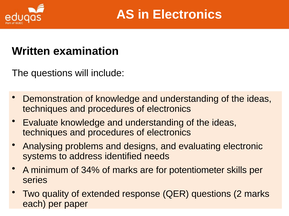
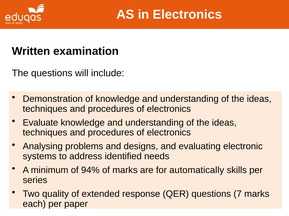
34%: 34% -> 94%
potentiometer: potentiometer -> automatically
2: 2 -> 7
